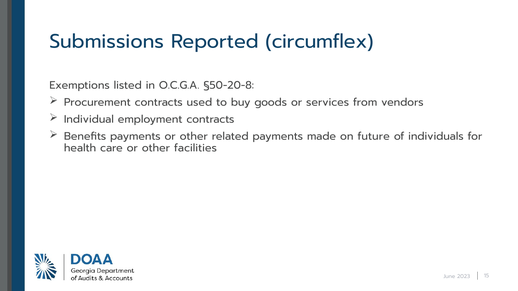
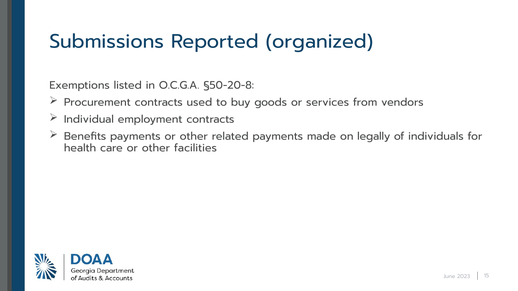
circumflex: circumflex -> organized
future: future -> legally
